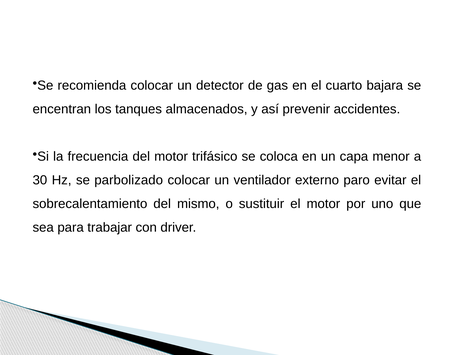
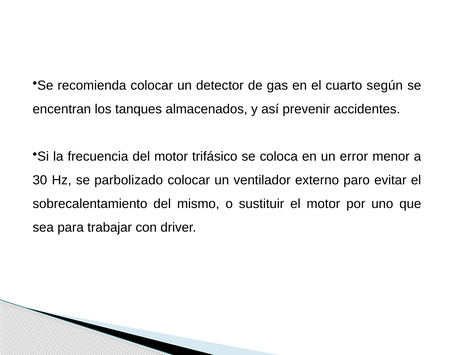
bajara: bajara -> según
capa: capa -> error
